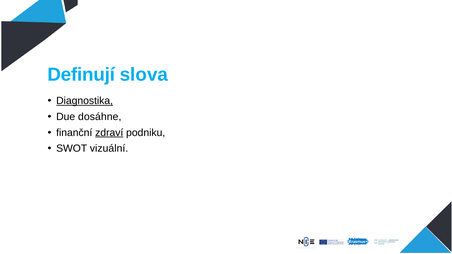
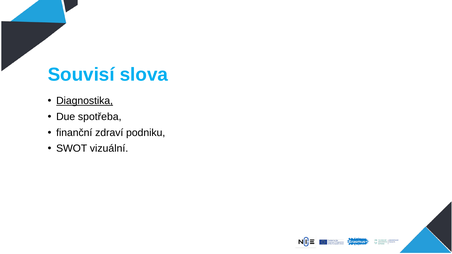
Definují: Definují -> Souvisí
dosáhne: dosáhne -> spotřeba
zdraví underline: present -> none
